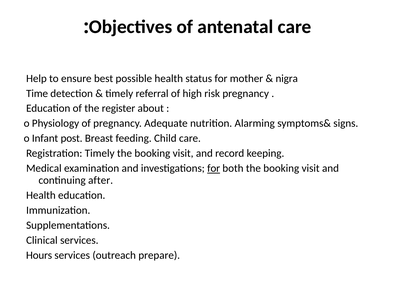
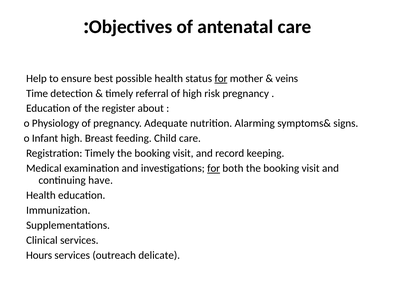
for at (221, 78) underline: none -> present
nigra: nigra -> veins
Infant post: post -> high
after: after -> have
prepare: prepare -> delicate
